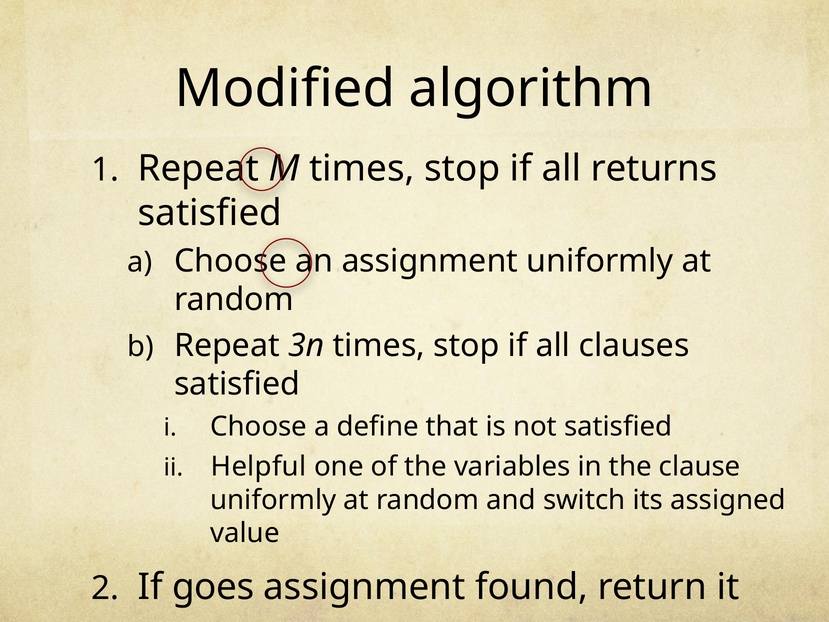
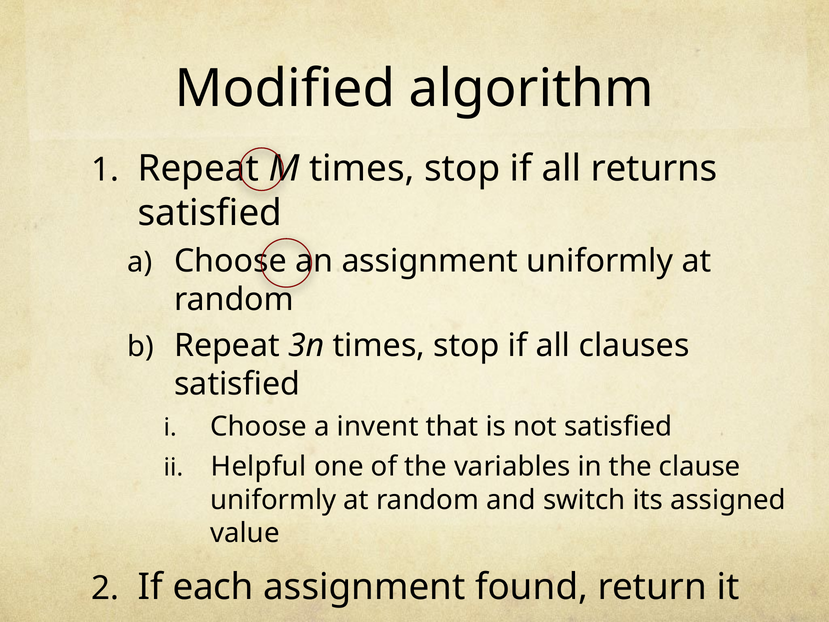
define: define -> invent
goes: goes -> each
